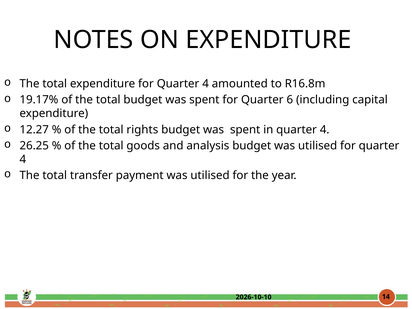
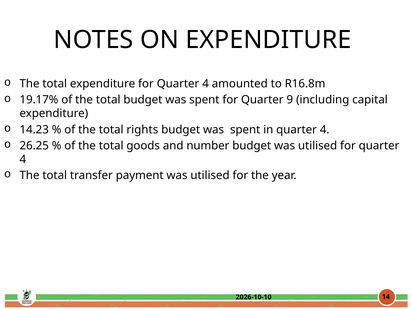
6: 6 -> 9
12.27: 12.27 -> 14.23
analysis: analysis -> number
